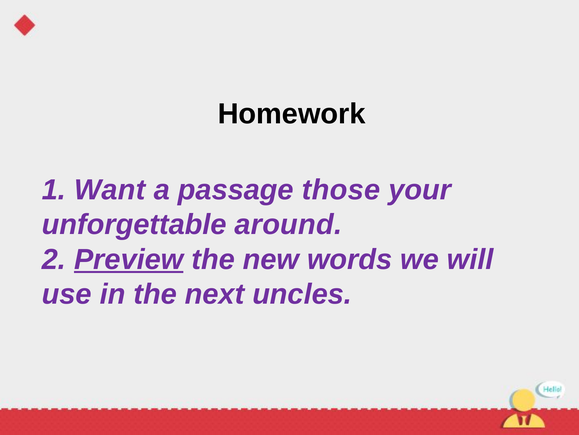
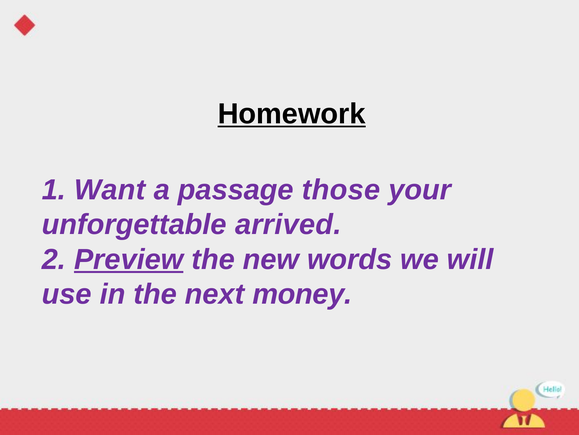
Homework underline: none -> present
around: around -> arrived
uncles: uncles -> money
